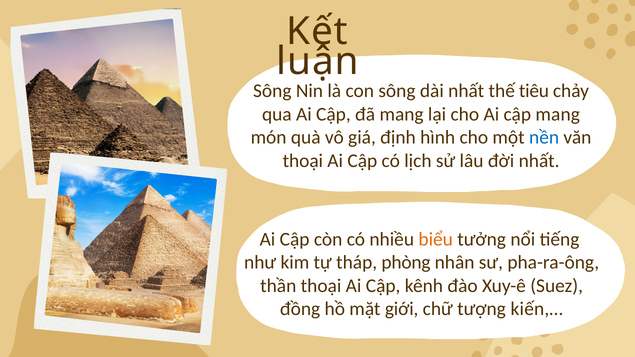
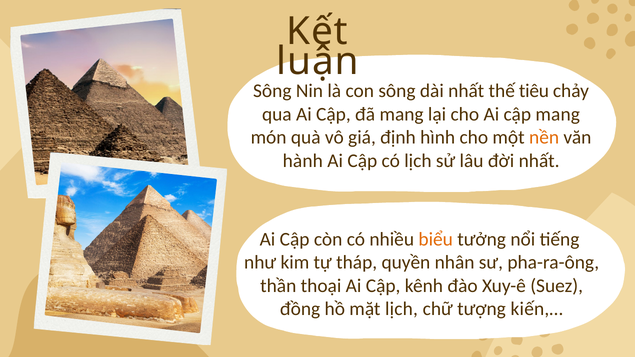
nền colour: blue -> orange
thoại at (303, 161): thoại -> hành
phòng: phòng -> quyền
mặt giới: giới -> lịch
